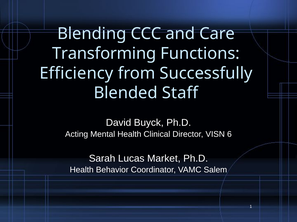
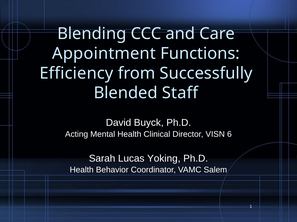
Transforming: Transforming -> Appointment
Market: Market -> Yoking
